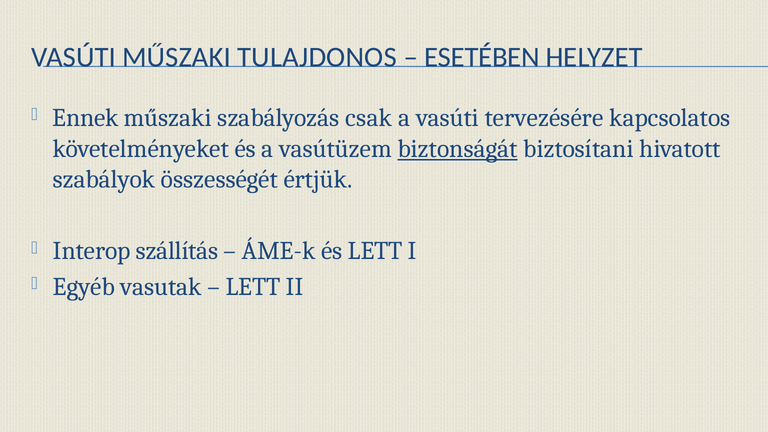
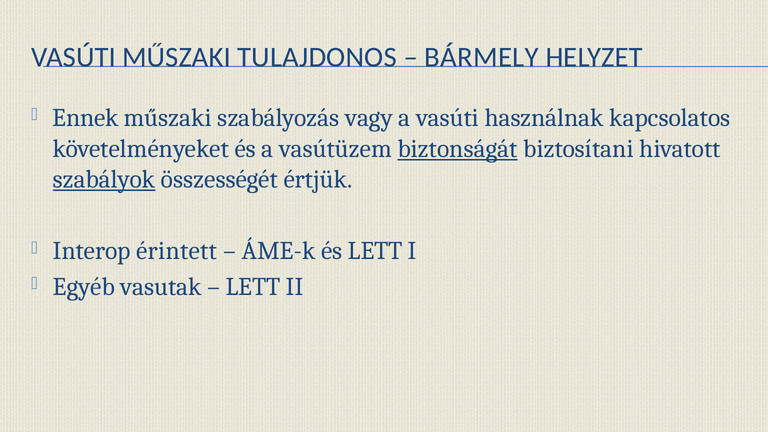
ESETÉBEN: ESETÉBEN -> BÁRMELY
csak: csak -> vagy
tervezésére: tervezésére -> használnak
szabályok underline: none -> present
szállítás: szállítás -> érintett
